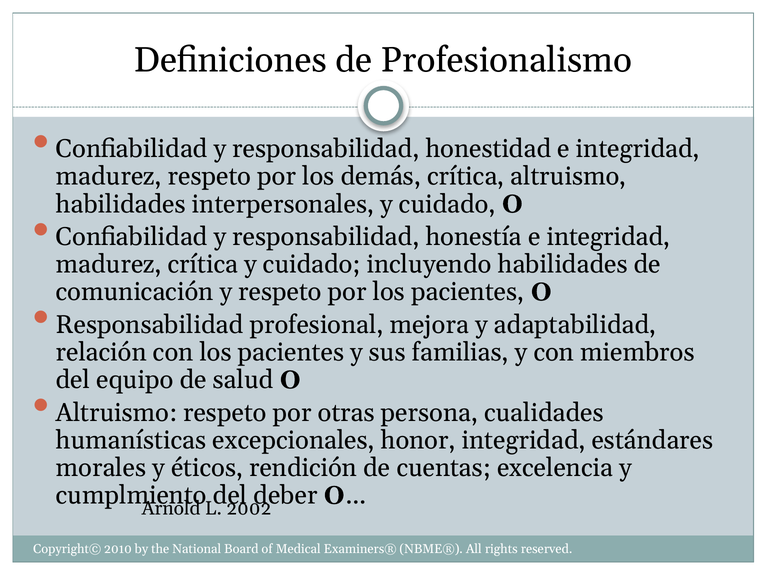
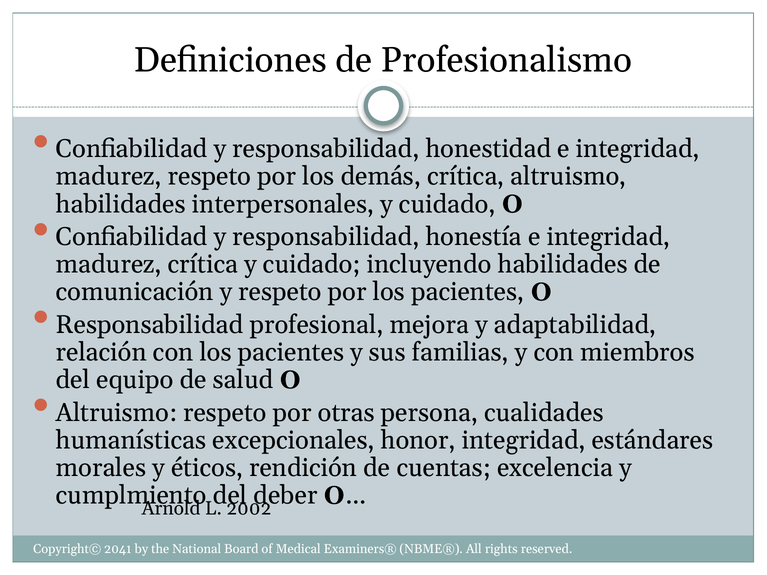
2010: 2010 -> 2041
